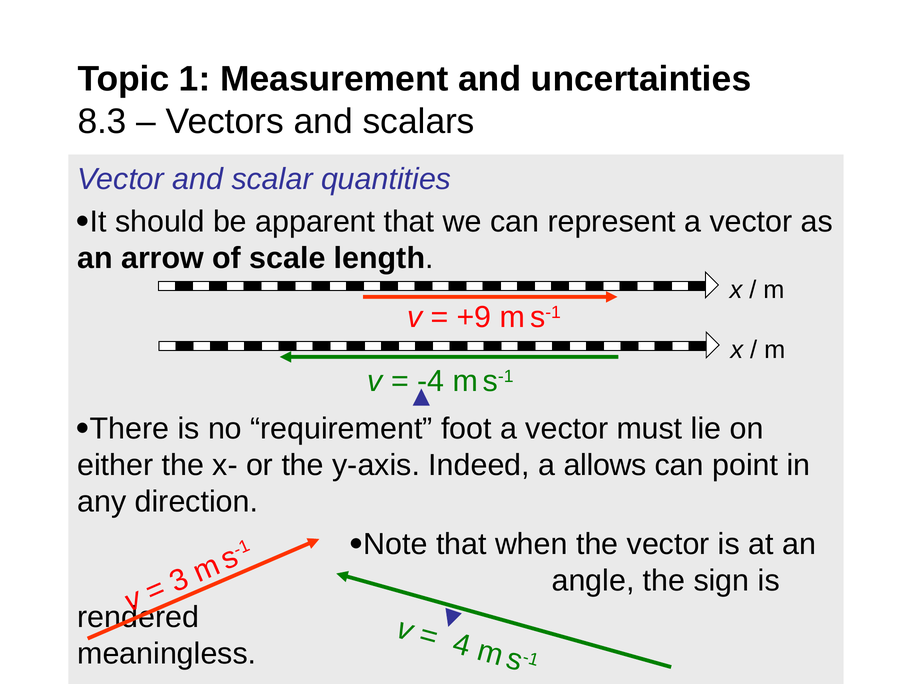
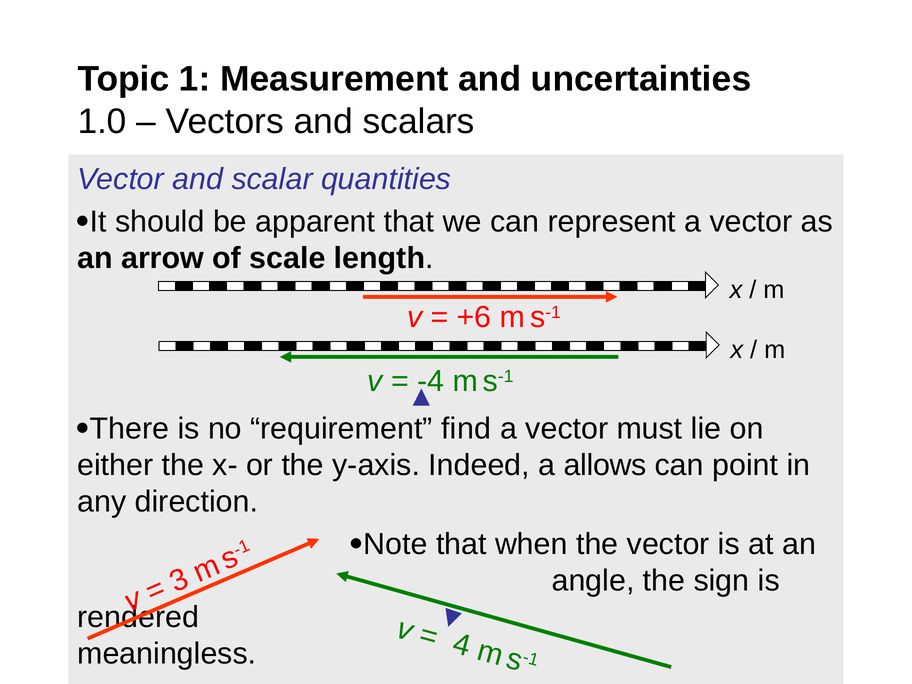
8.3: 8.3 -> 1.0
+9: +9 -> +6
foot: foot -> find
